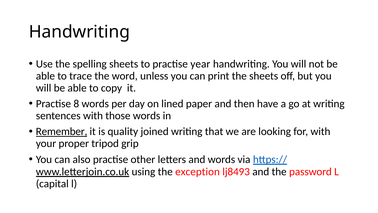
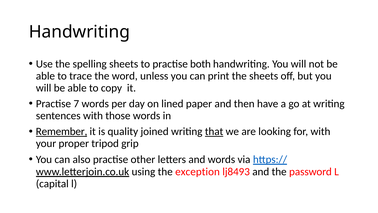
year: year -> both
8: 8 -> 7
that underline: none -> present
